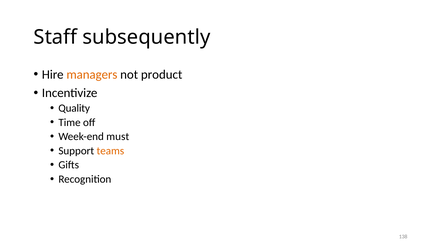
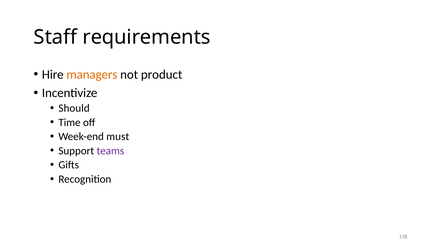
subsequently: subsequently -> requirements
Quality: Quality -> Should
teams colour: orange -> purple
